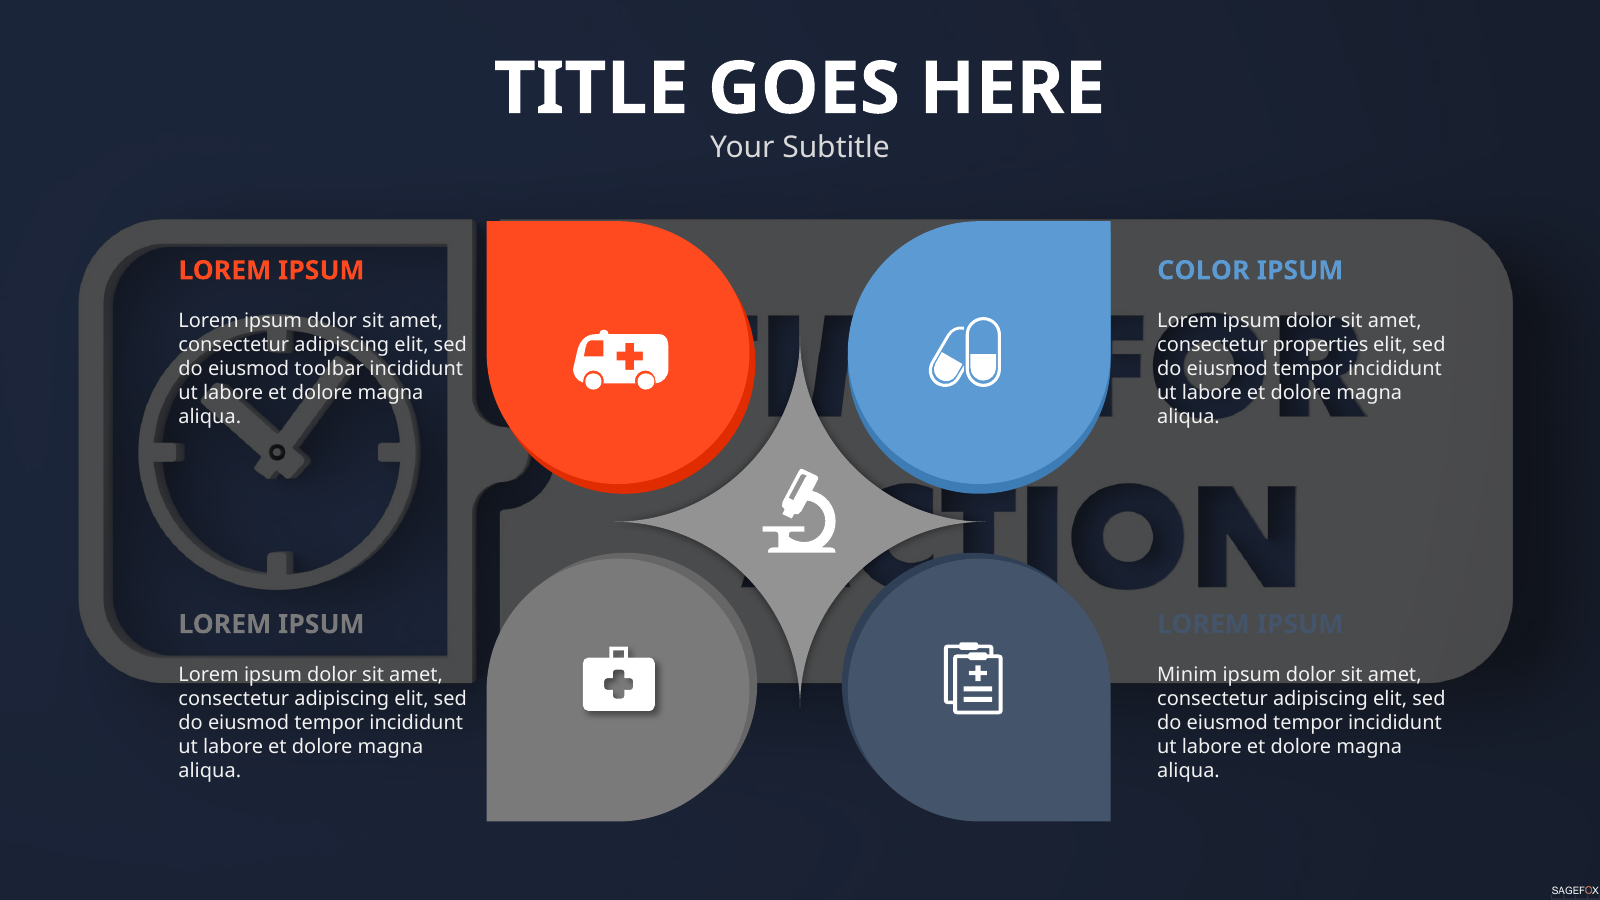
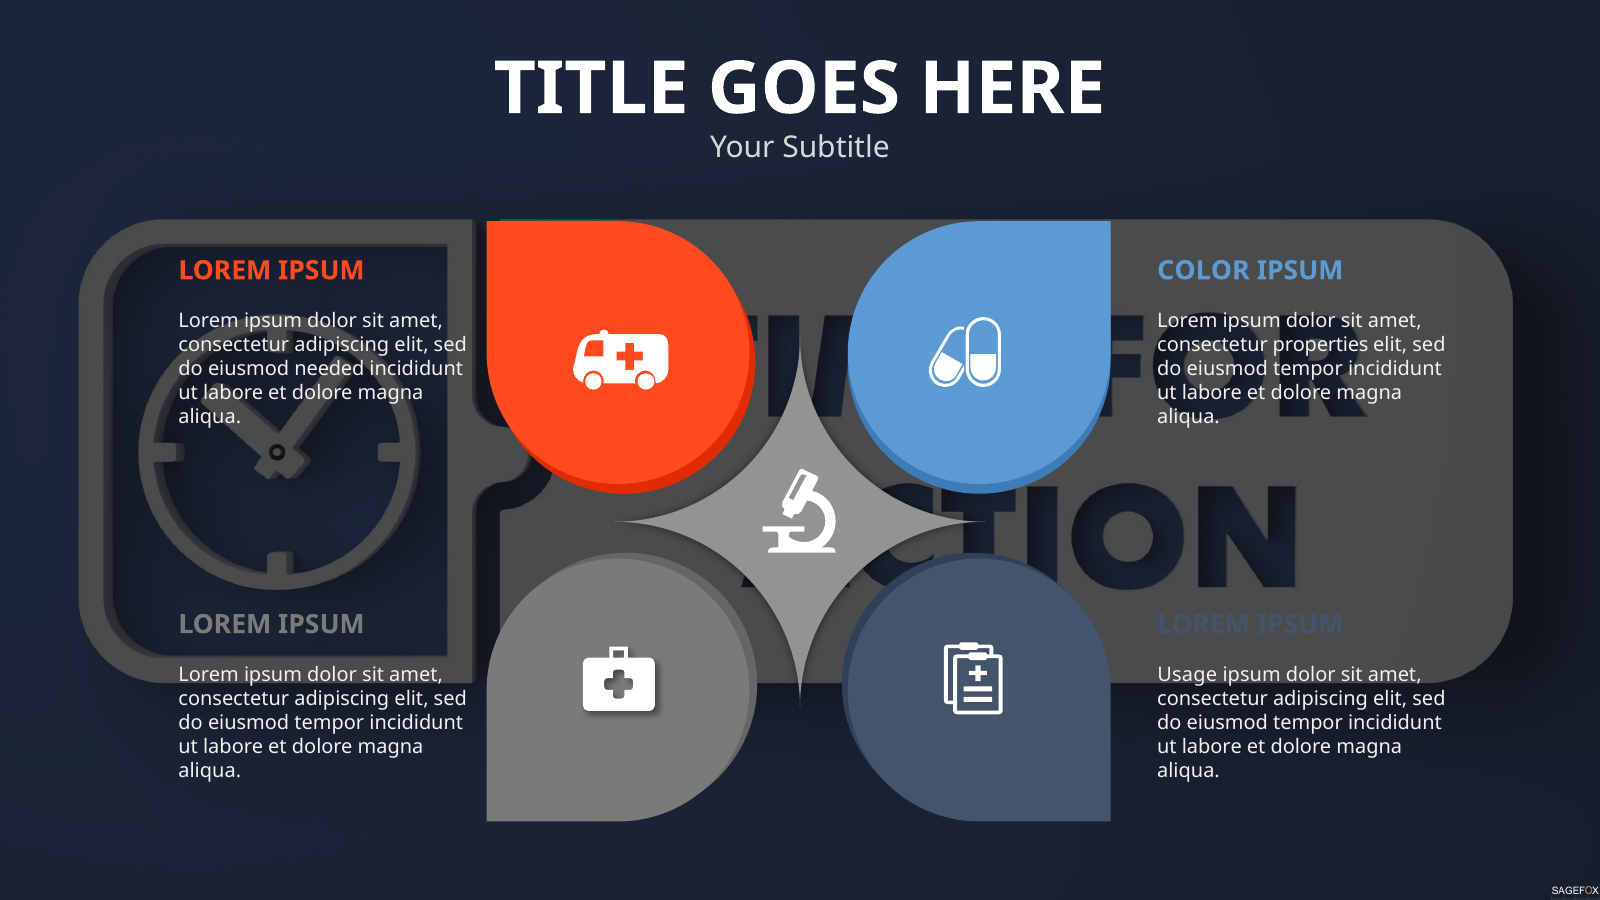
toolbar: toolbar -> needed
Minim: Minim -> Usage
